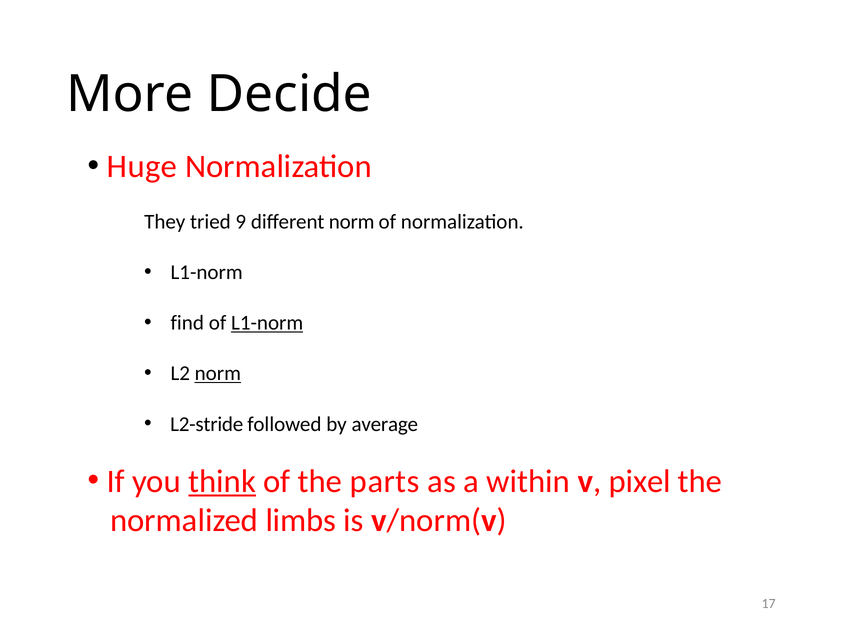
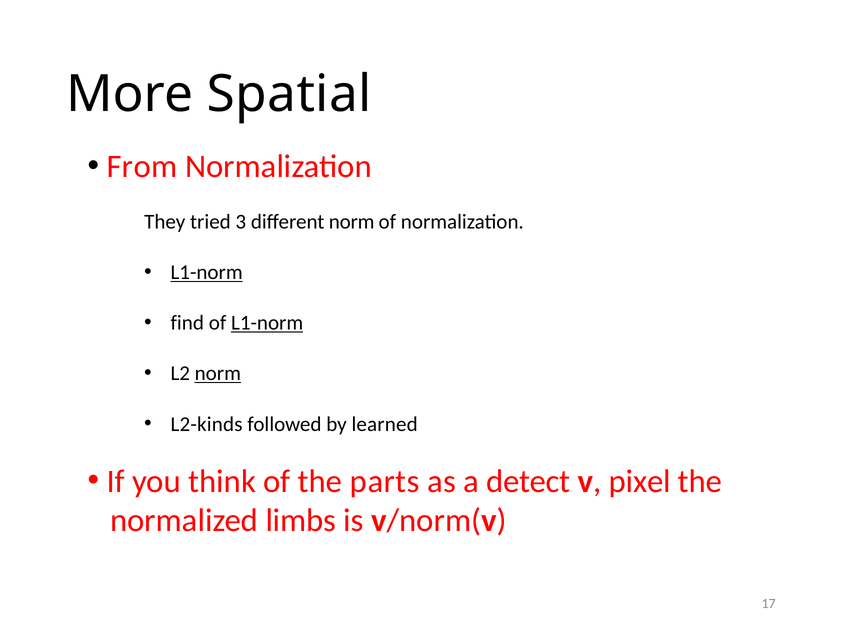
Decide: Decide -> Spatial
Huge: Huge -> From
9: 9 -> 3
L1-norm at (207, 272) underline: none -> present
L2-stride: L2-stride -> L2-kinds
average: average -> learned
think underline: present -> none
within: within -> detect
